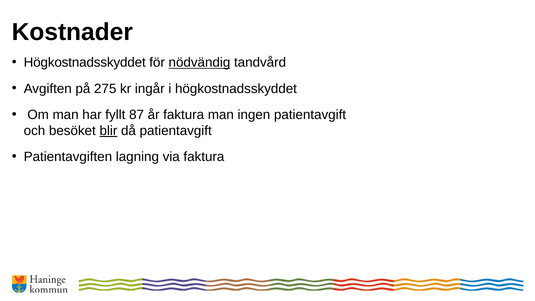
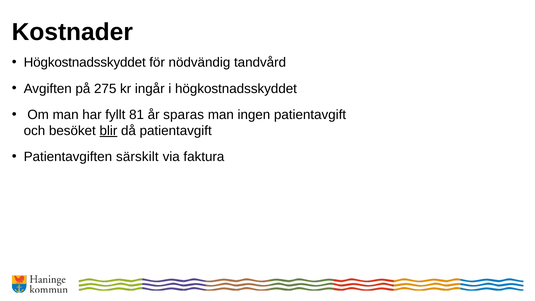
nödvändig underline: present -> none
87: 87 -> 81
år faktura: faktura -> sparas
lagning: lagning -> särskilt
